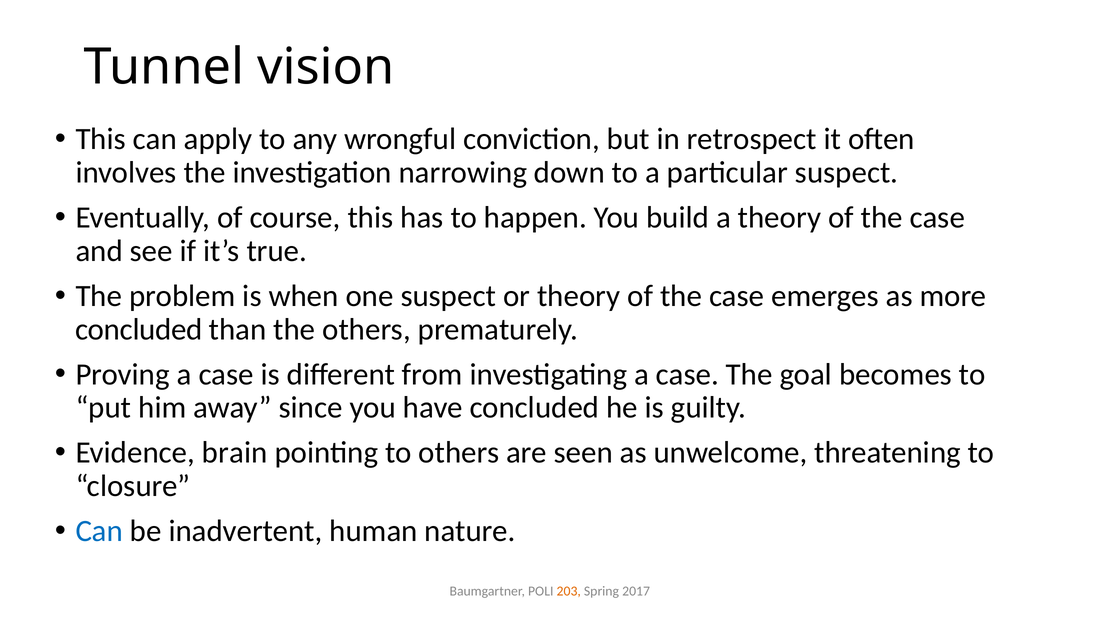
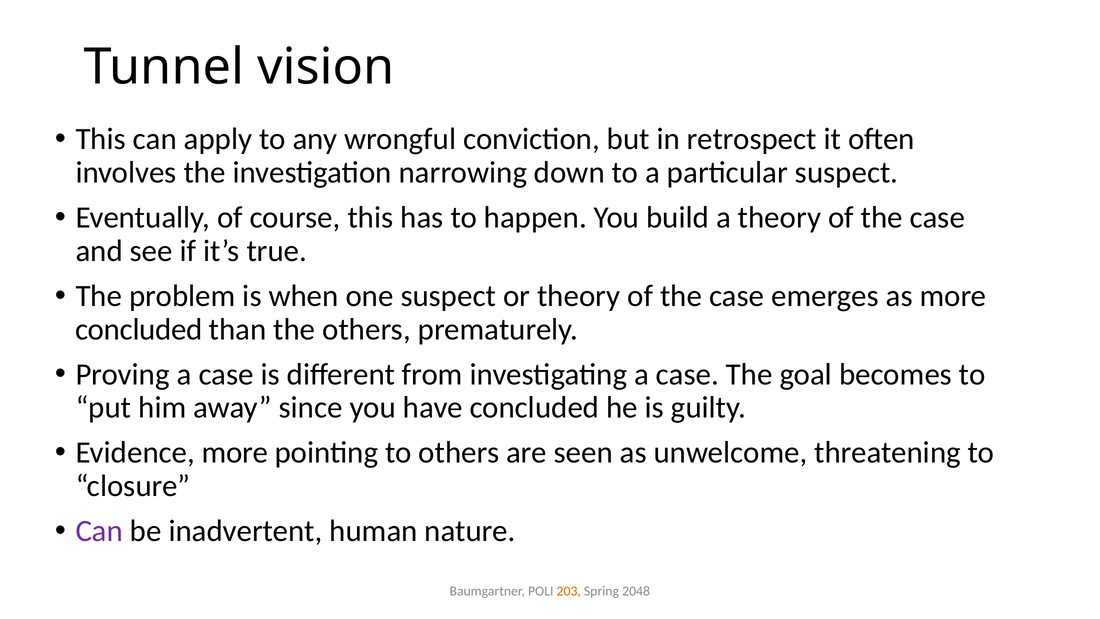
Evidence brain: brain -> more
Can at (99, 531) colour: blue -> purple
2017: 2017 -> 2048
